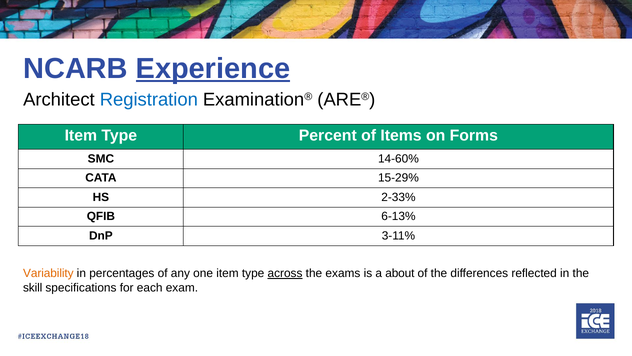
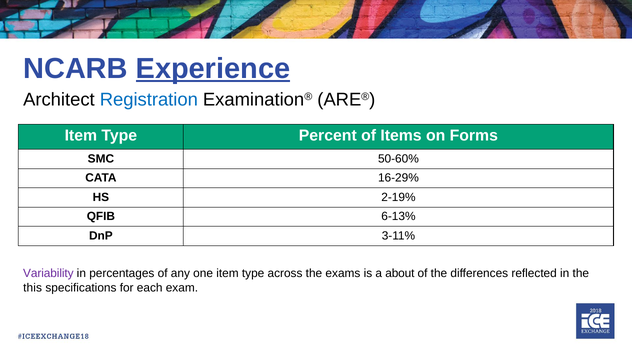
14-60%: 14-60% -> 50-60%
15-29%: 15-29% -> 16-29%
2-33%: 2-33% -> 2-19%
Variability colour: orange -> purple
across underline: present -> none
skill: skill -> this
